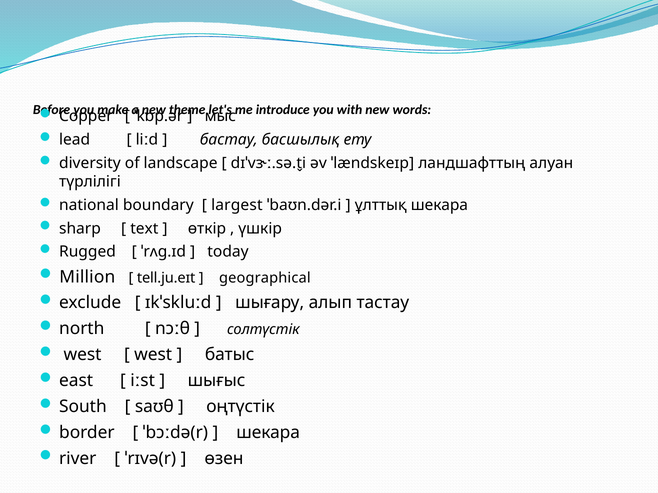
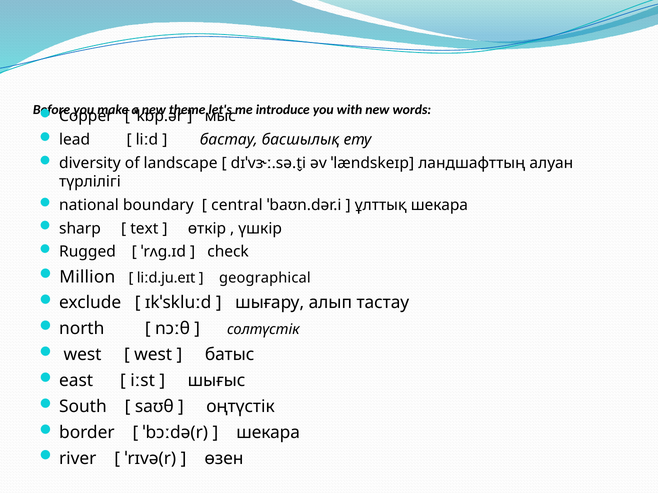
largest: largest -> central
today: today -> check
tell.ju.eɪt: tell.ju.eɪt -> liːd.ju.eɪt
